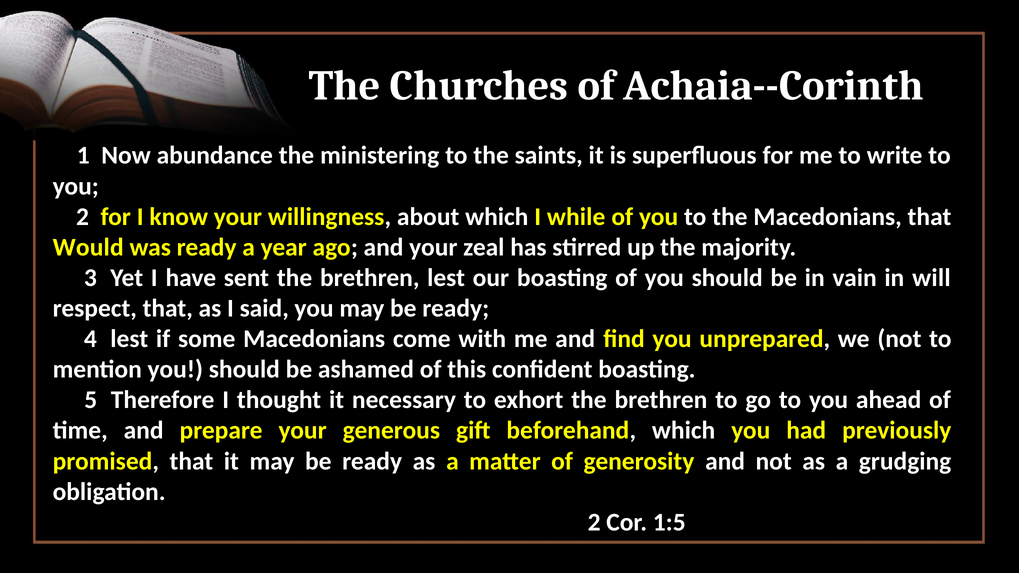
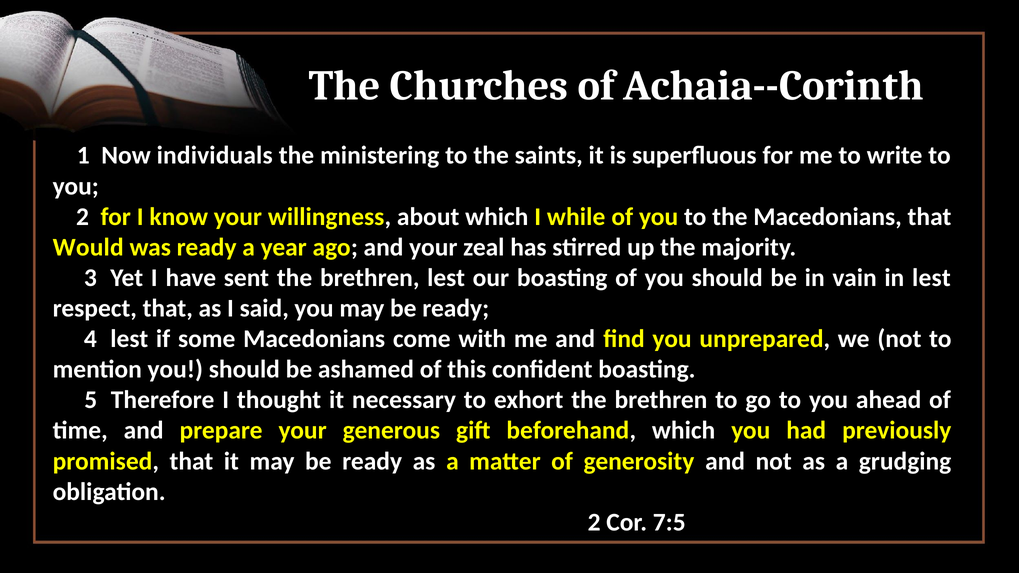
abundance: abundance -> individuals
in will: will -> lest
1:5: 1:5 -> 7:5
